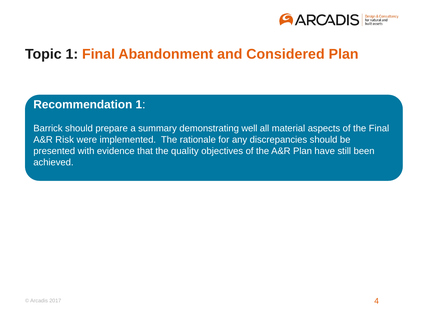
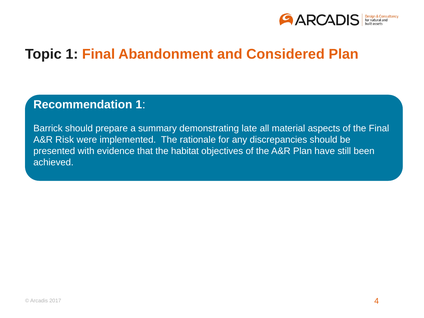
well: well -> late
quality: quality -> habitat
